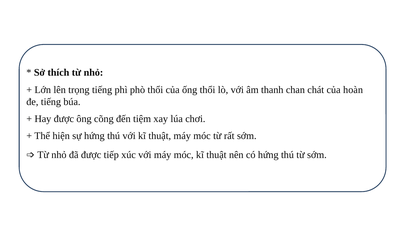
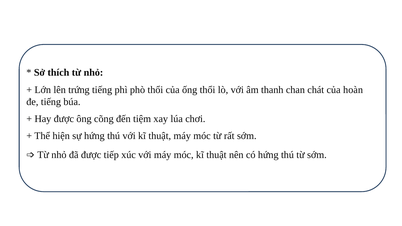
trọng: trọng -> trứng
